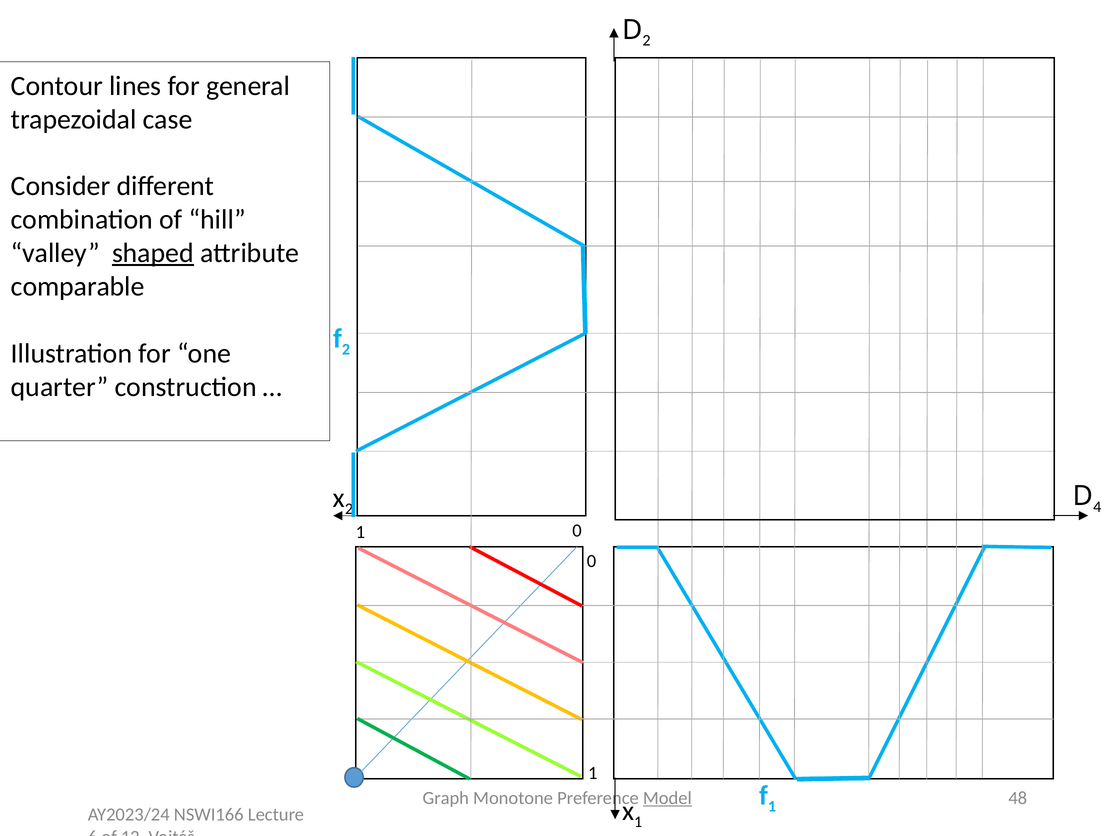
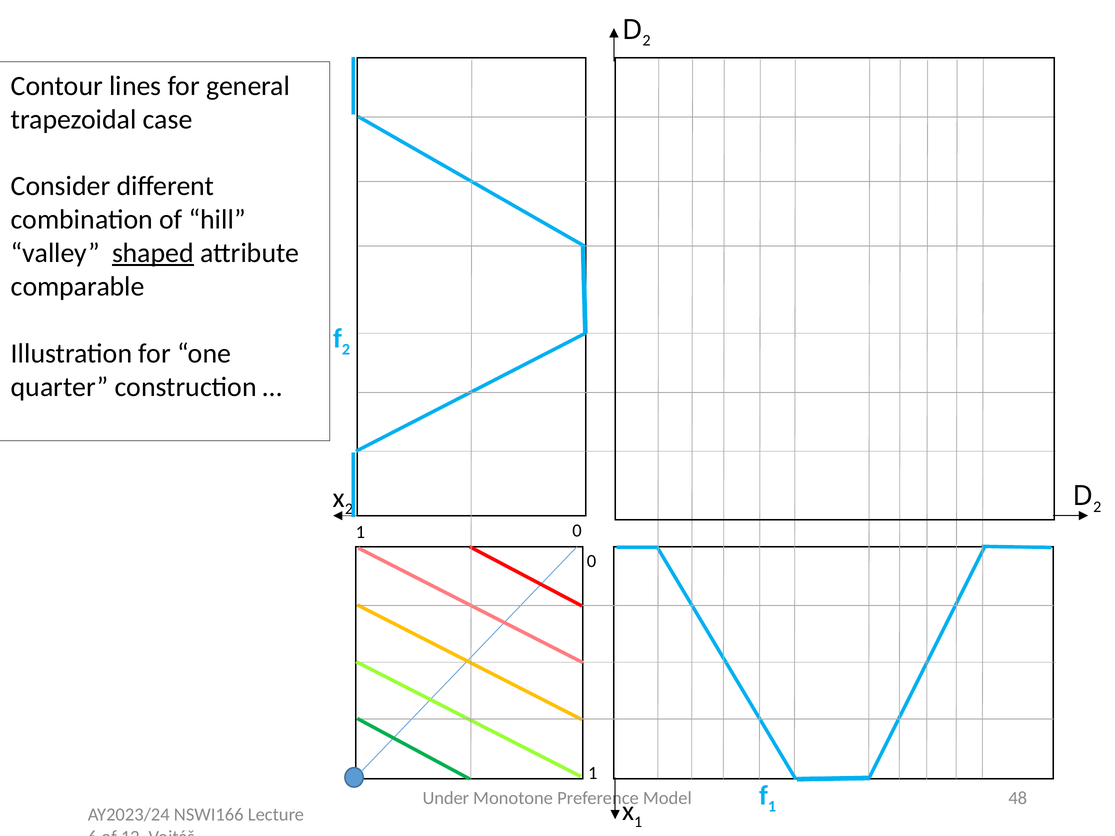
4 at (1097, 507): 4 -> 2
Graph: Graph -> Under
Model underline: present -> none
